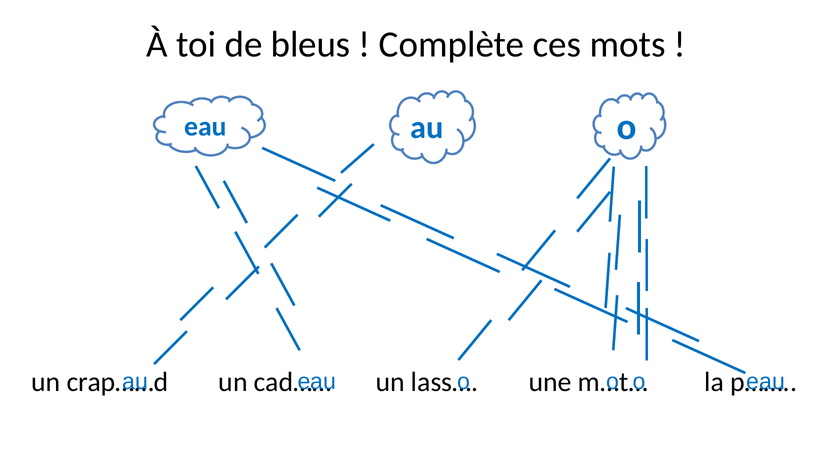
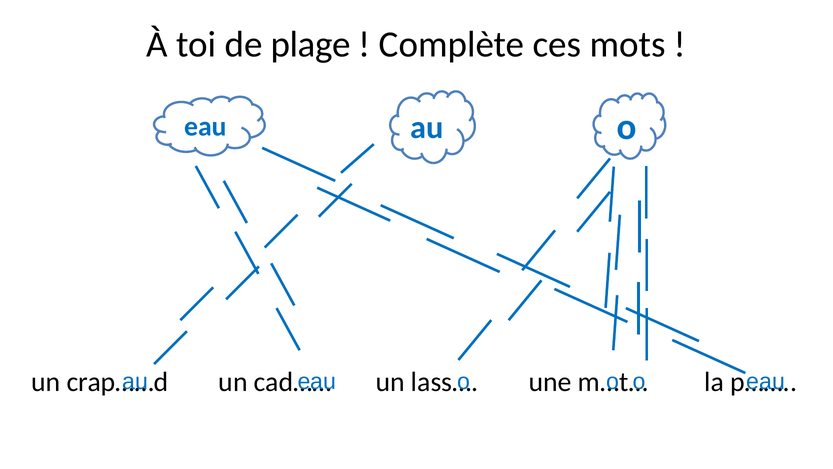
bleus: bleus -> plage
